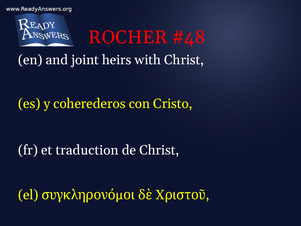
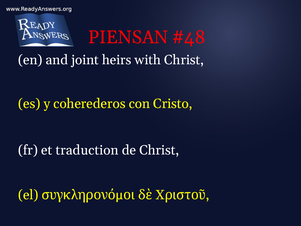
ROCHER: ROCHER -> PIENSAN
